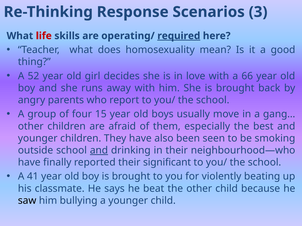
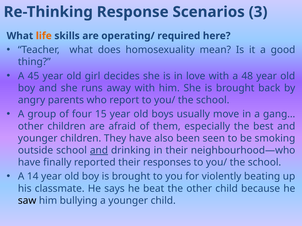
life colour: red -> orange
required underline: present -> none
52: 52 -> 45
66: 66 -> 48
significant: significant -> responses
41: 41 -> 14
